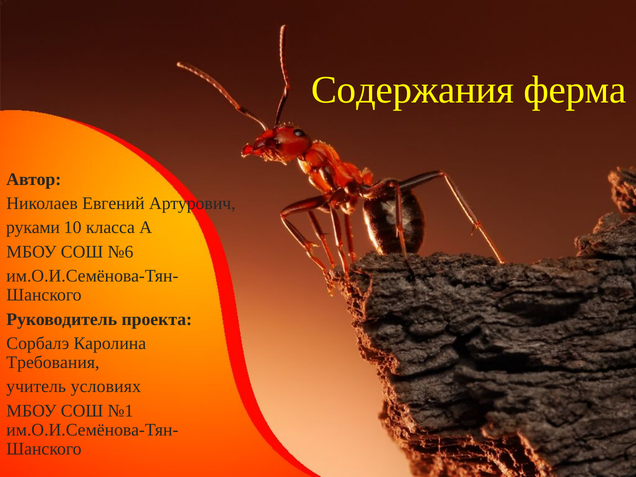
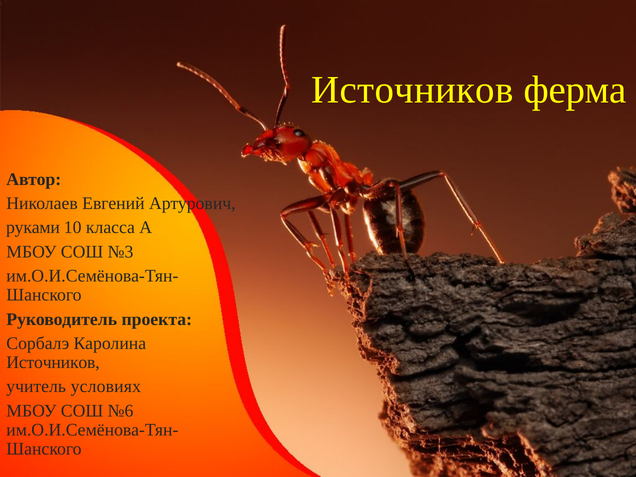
Содержания at (413, 90): Содержания -> Источников
№6: №6 -> №3
Требования at (53, 362): Требования -> Источников
№1: №1 -> №6
